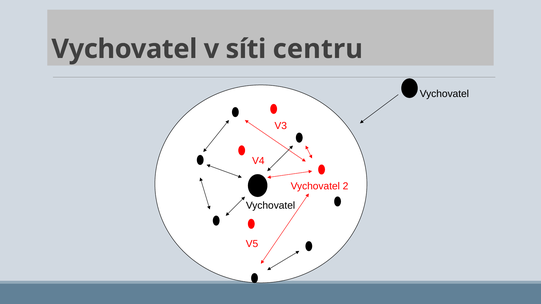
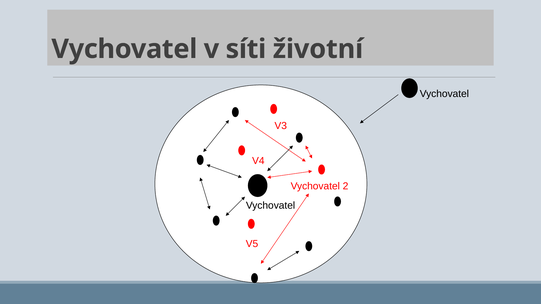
centru: centru -> životní
